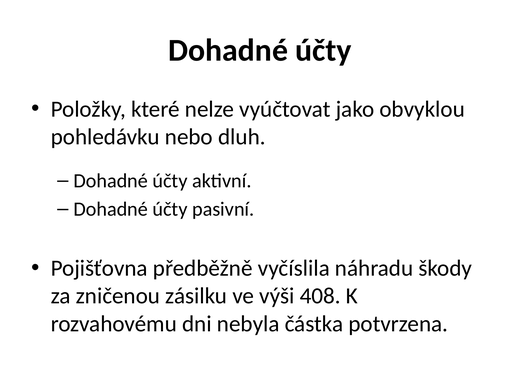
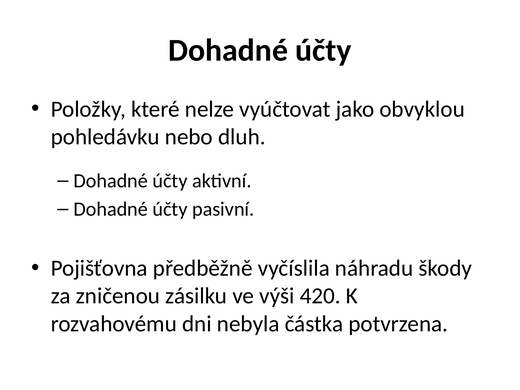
408: 408 -> 420
